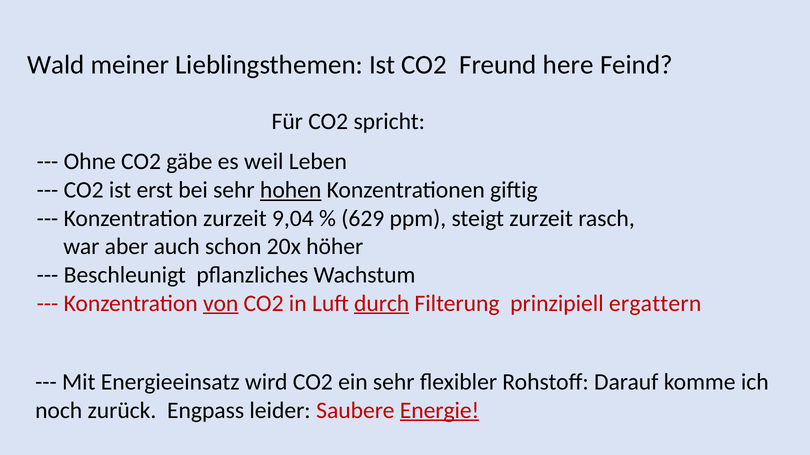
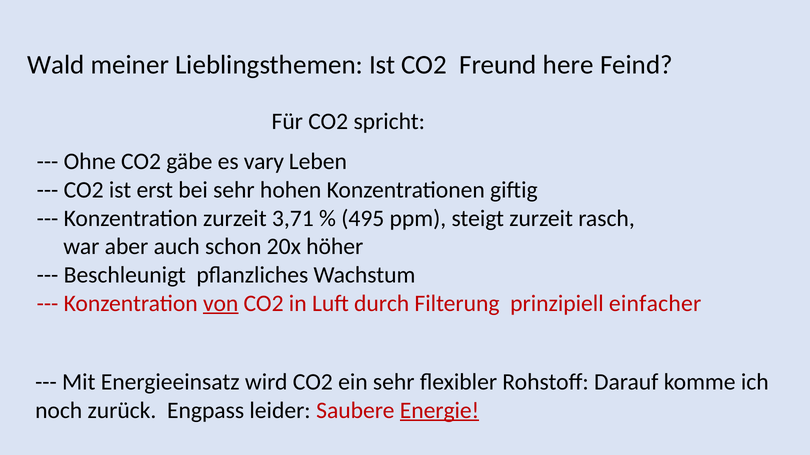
weil: weil -> vary
hohen underline: present -> none
9,04: 9,04 -> 3,71
629: 629 -> 495
durch underline: present -> none
ergattern: ergattern -> einfacher
